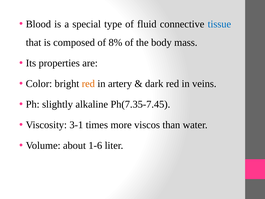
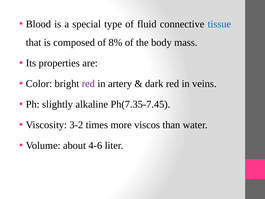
red at (88, 84) colour: orange -> purple
3-1: 3-1 -> 3-2
1-6: 1-6 -> 4-6
